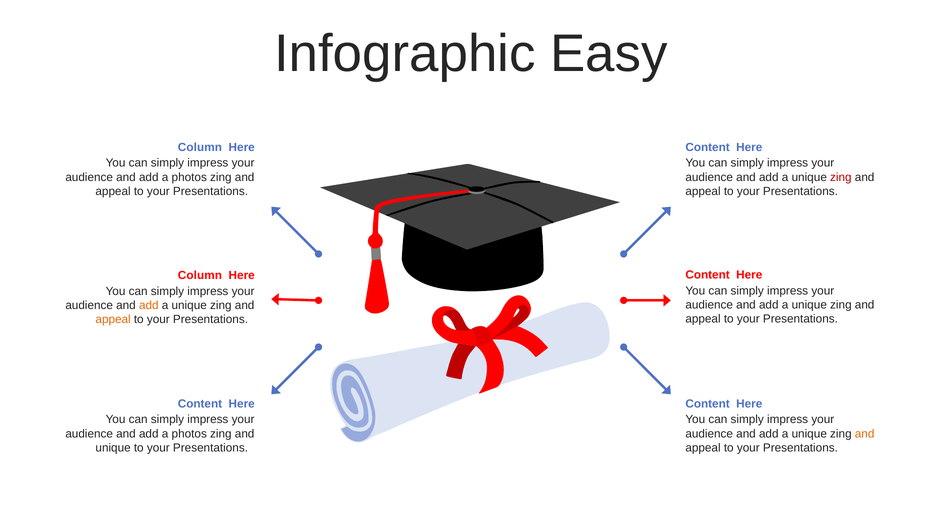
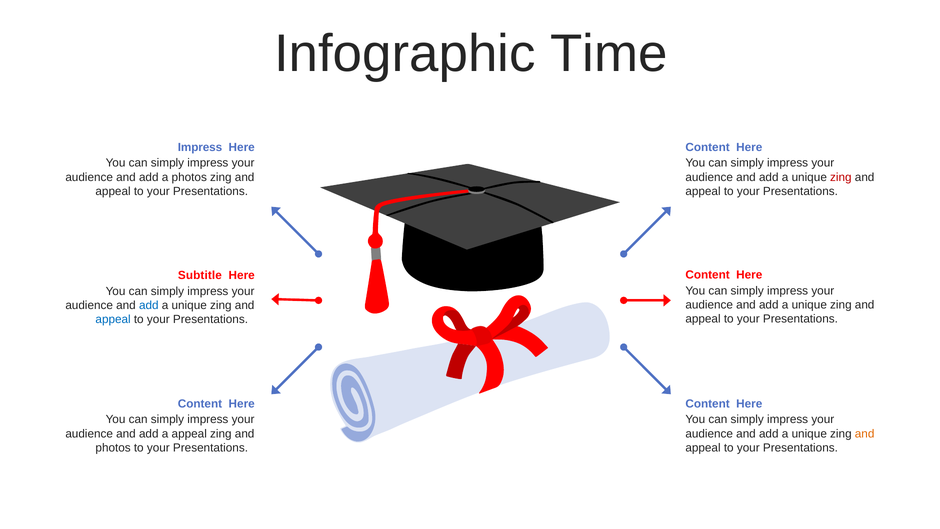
Easy: Easy -> Time
Column at (200, 147): Column -> Impress
Column at (200, 275): Column -> Subtitle
add at (149, 305) colour: orange -> blue
appeal at (113, 319) colour: orange -> blue
photos at (189, 433): photos -> appeal
unique at (113, 448): unique -> photos
